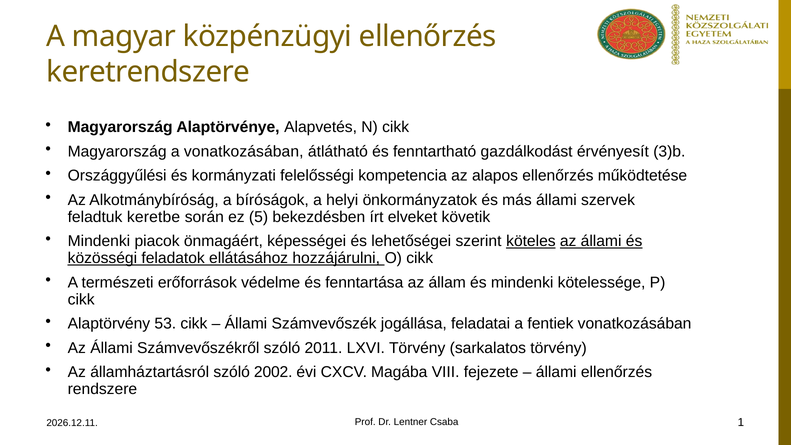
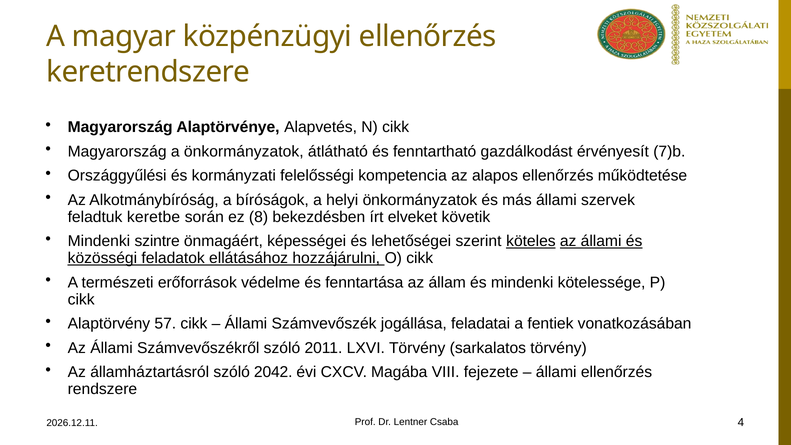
a vonatkozásában: vonatkozásában -> önkormányzatok
3)b: 3)b -> 7)b
5: 5 -> 8
piacok: piacok -> szintre
53: 53 -> 57
2002: 2002 -> 2042
1: 1 -> 4
